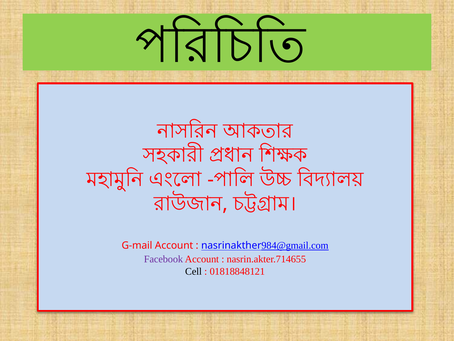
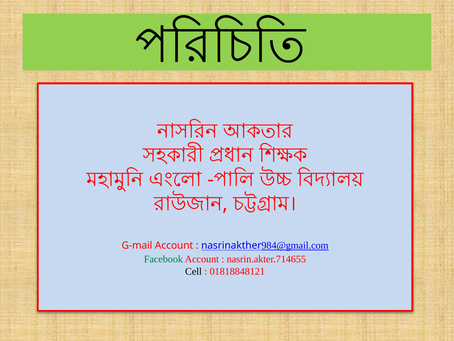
Facebook colour: purple -> green
